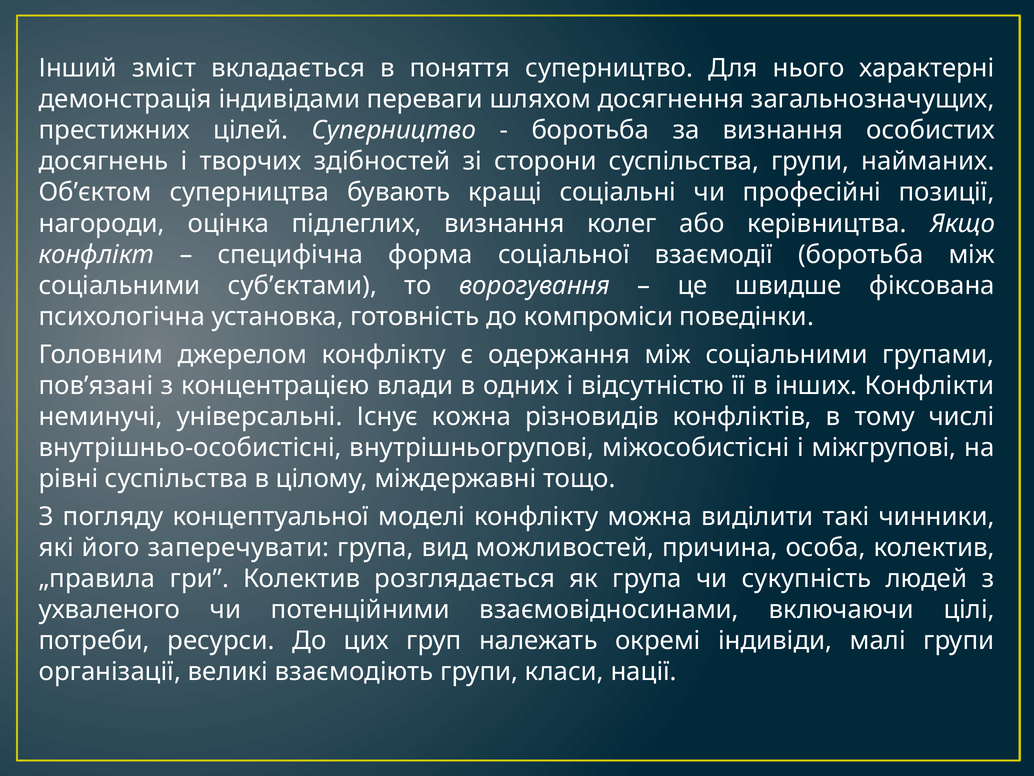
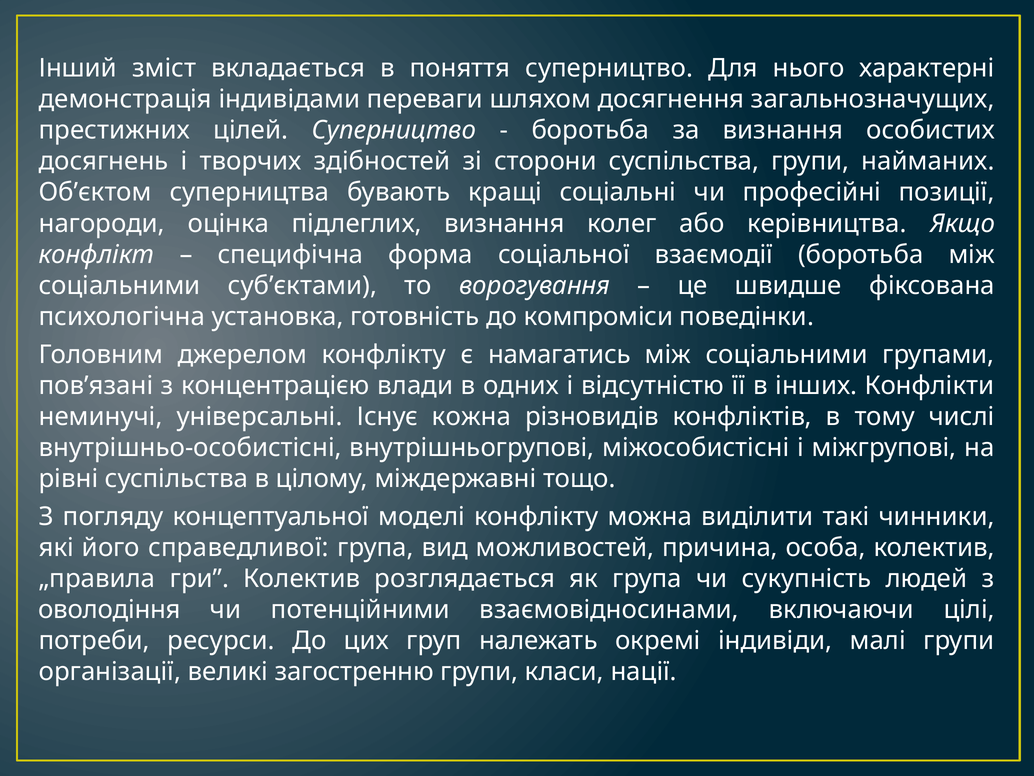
одержання: одержання -> намагатись
заперечувати: заперечувати -> справедливої
ухваленого: ухваленого -> оволодіння
взаємодіють: взаємодіють -> загостренню
